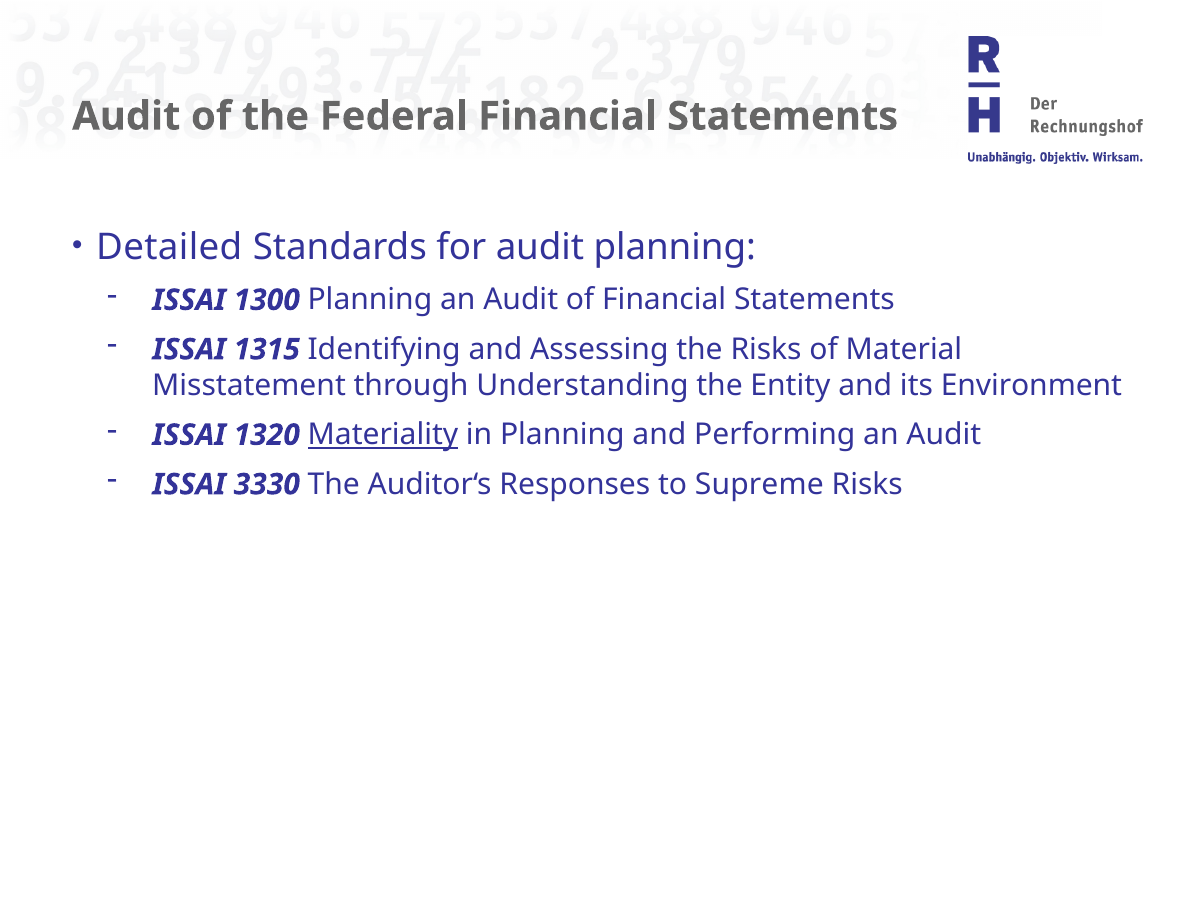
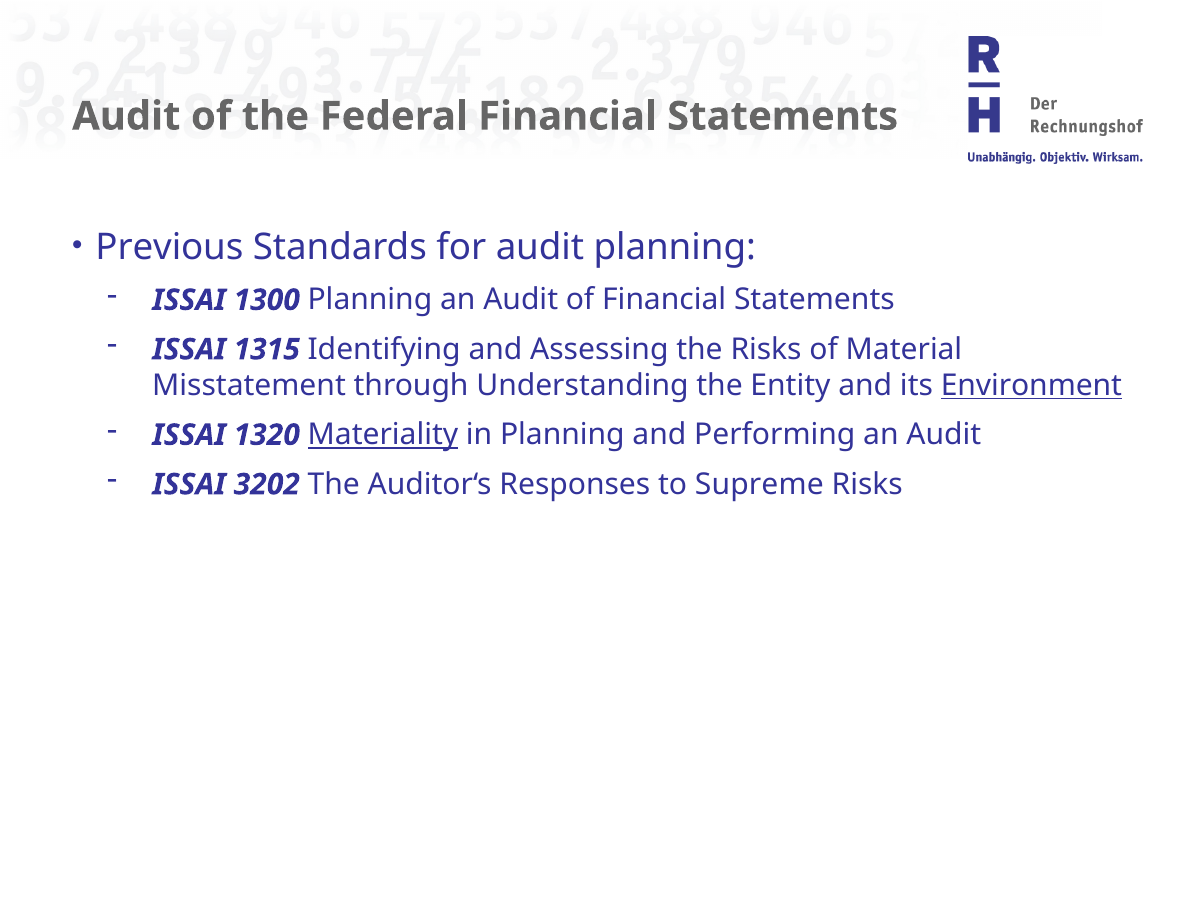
Detailed: Detailed -> Previous
Environment underline: none -> present
3330: 3330 -> 3202
